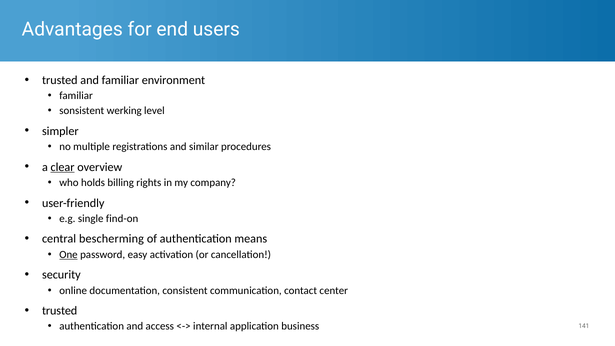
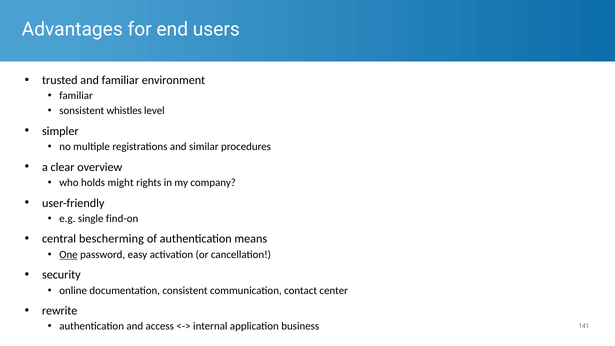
werking: werking -> whistles
clear underline: present -> none
billing: billing -> might
trusted at (60, 311): trusted -> rewrite
